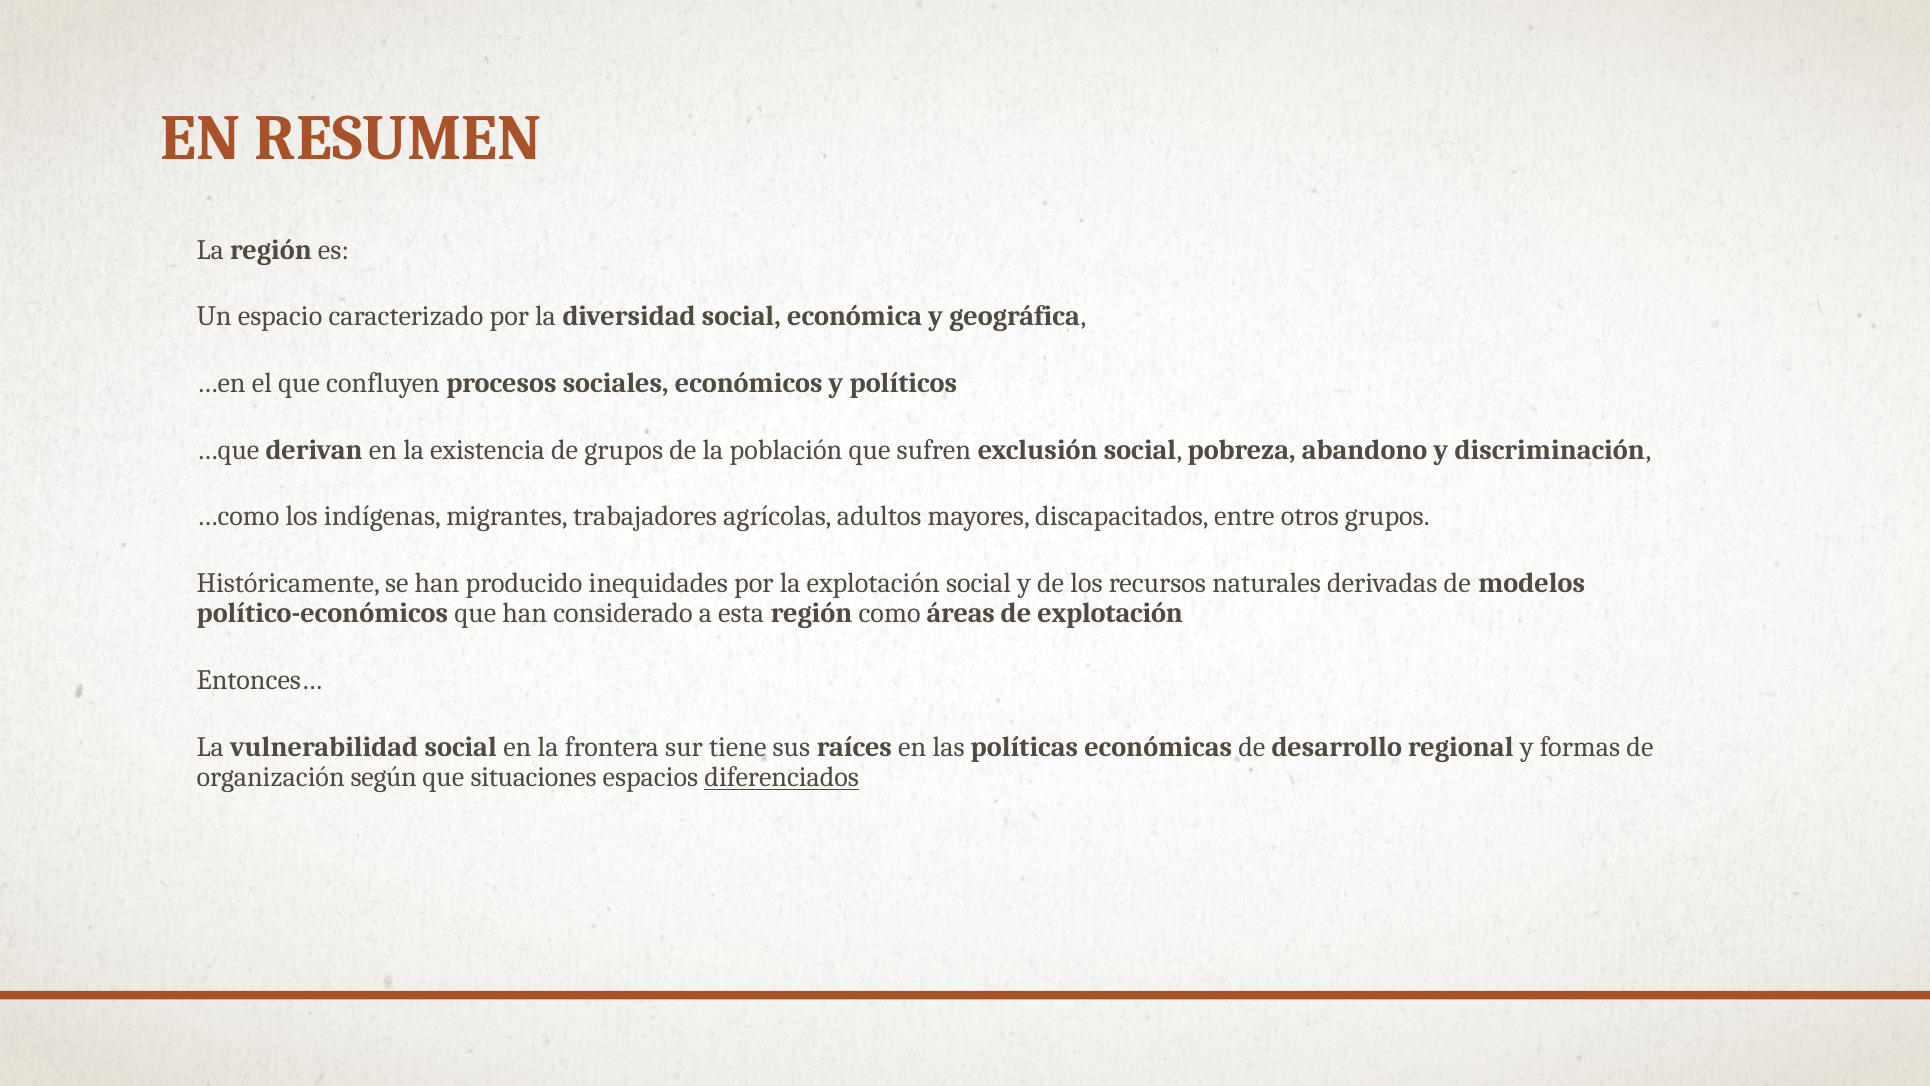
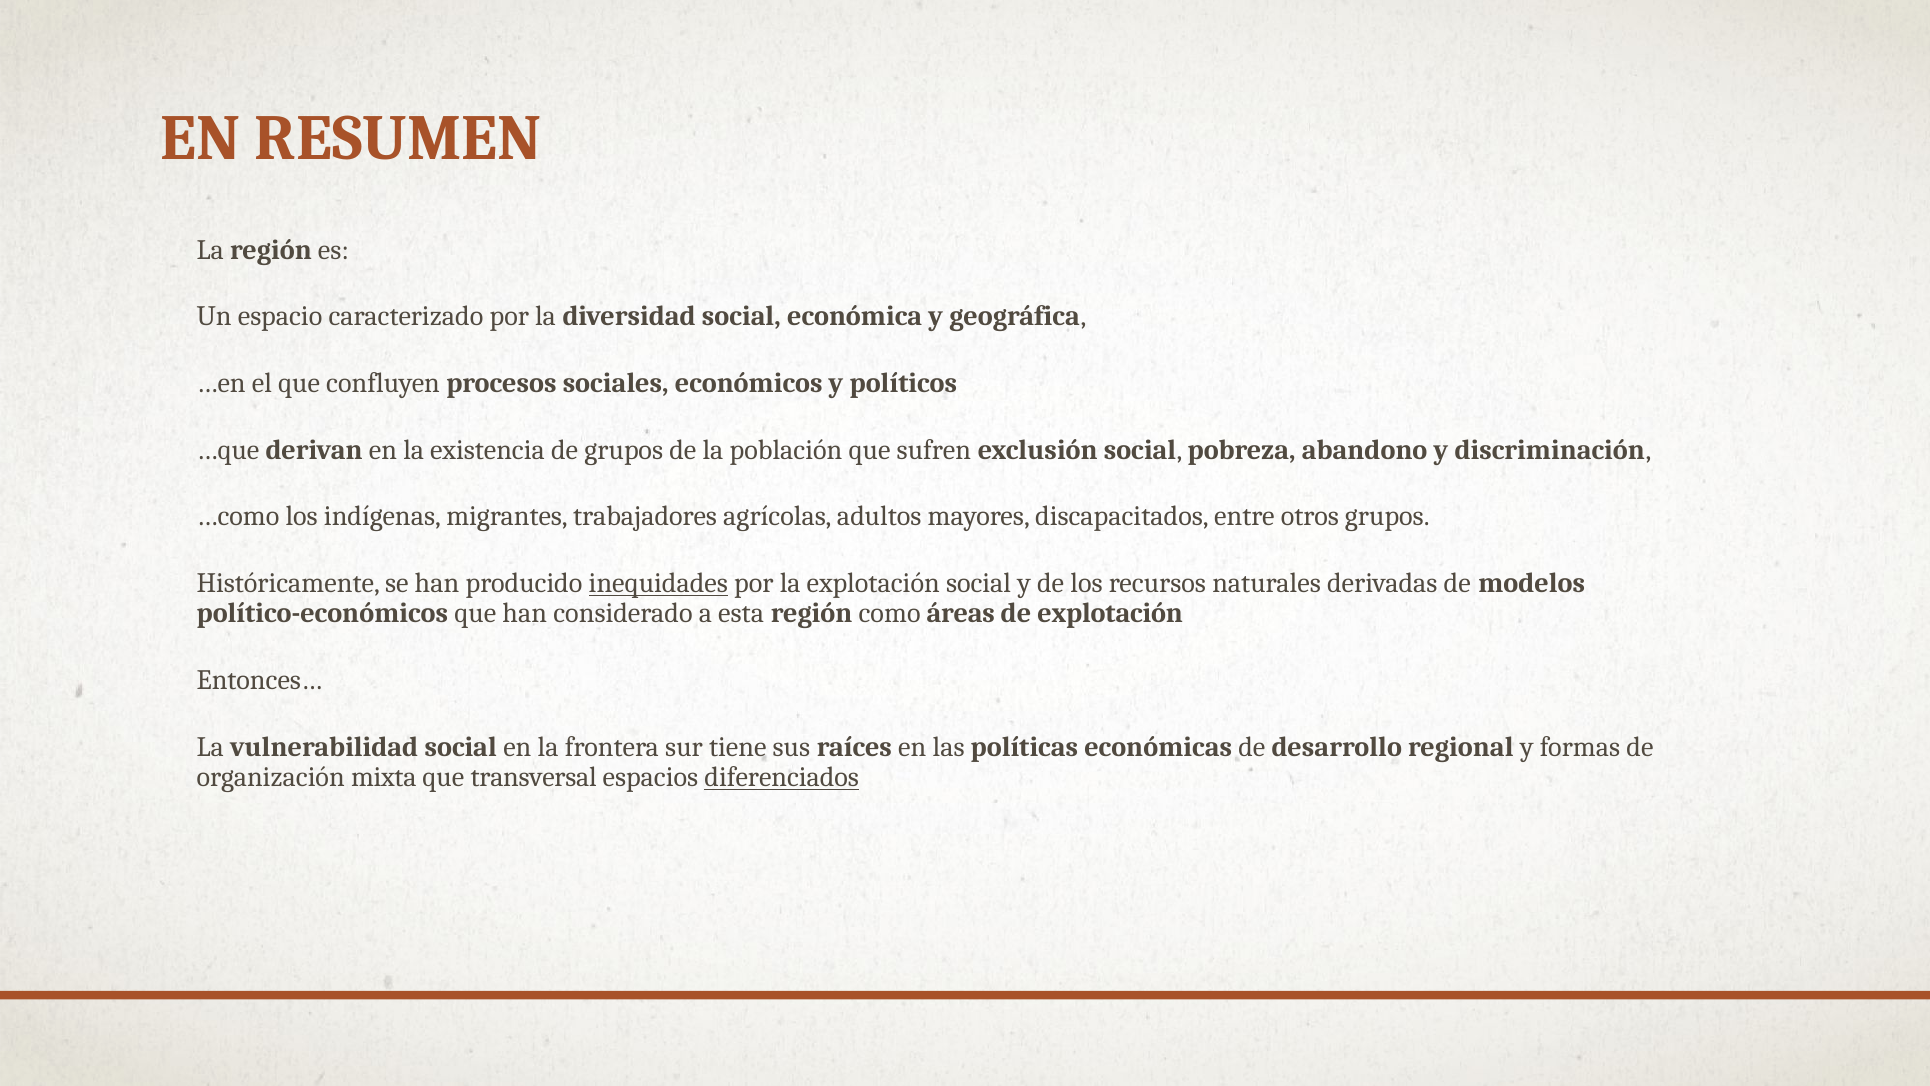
inequidades underline: none -> present
según: según -> mixta
situaciones: situaciones -> transversal
